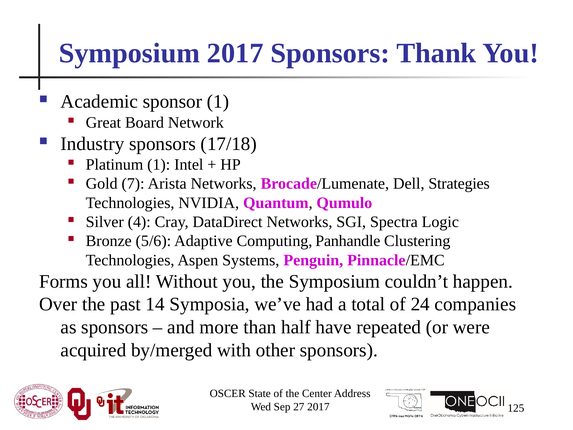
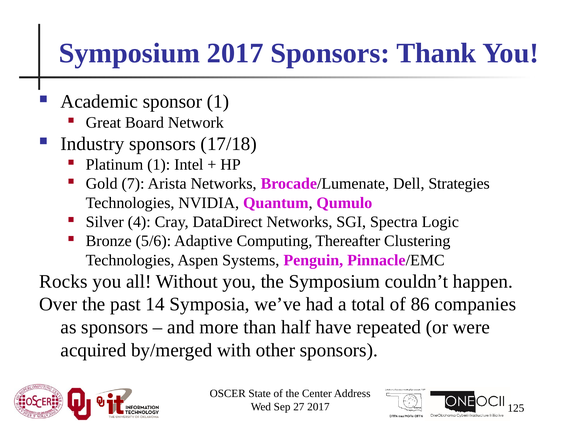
Panhandle: Panhandle -> Thereafter
Forms: Forms -> Rocks
24: 24 -> 86
